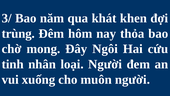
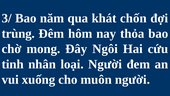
khen: khen -> chốn
